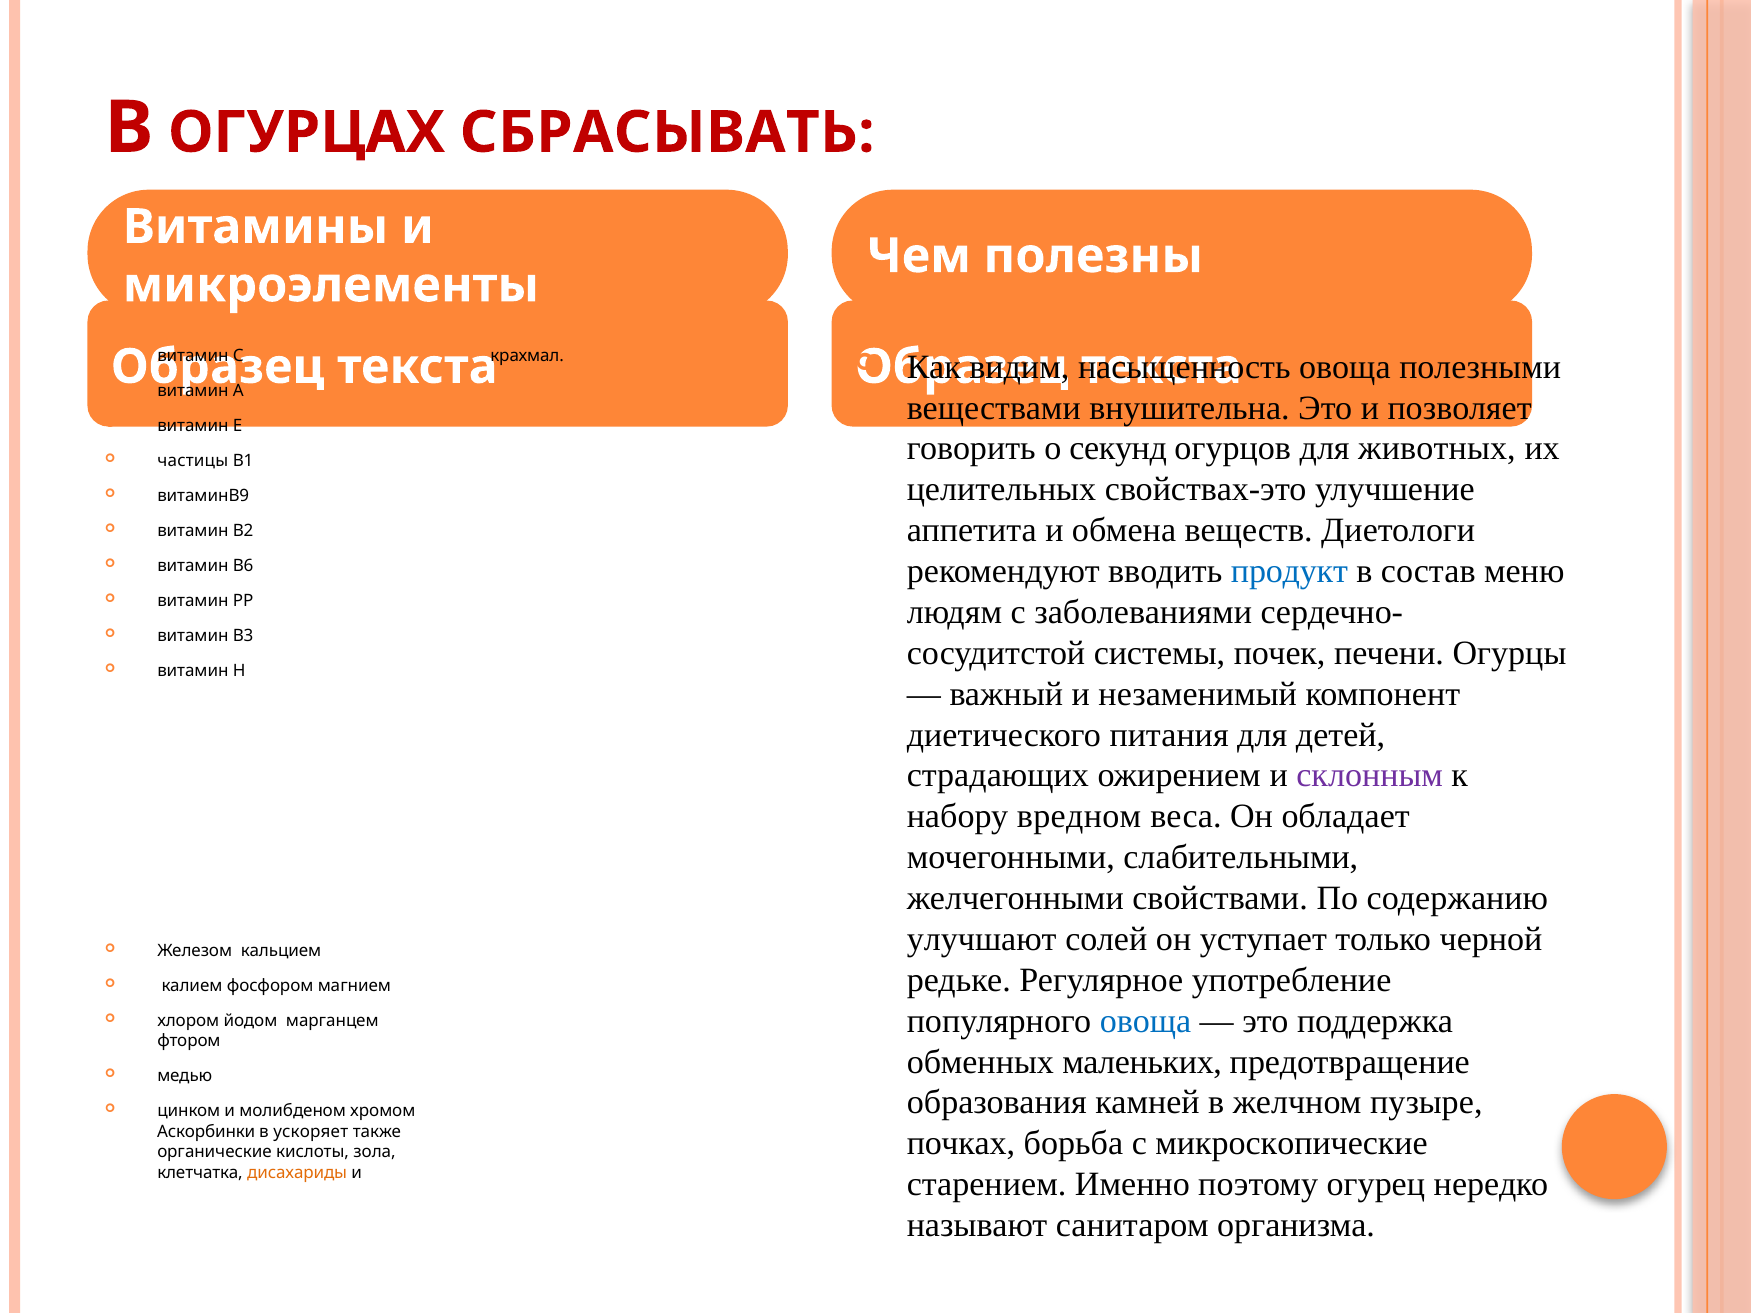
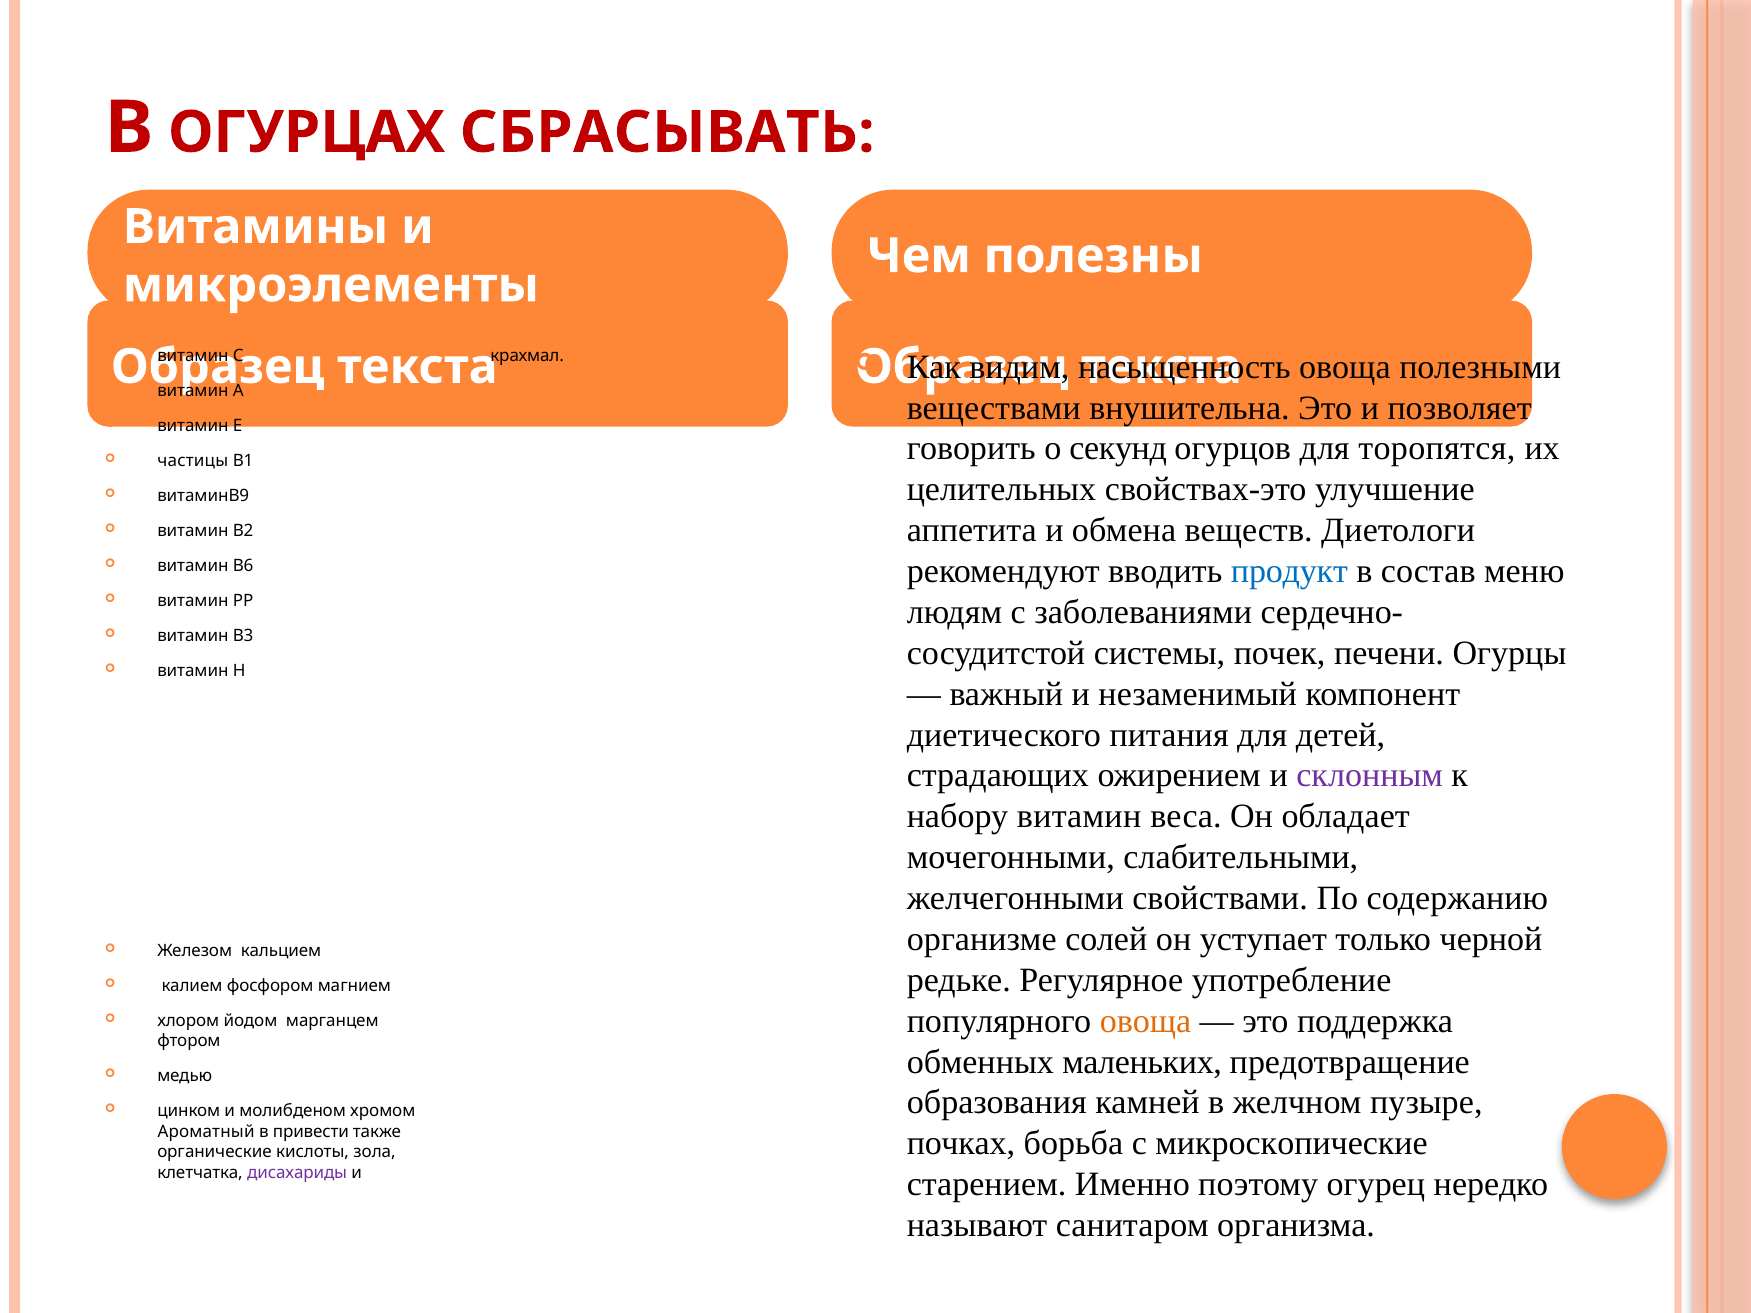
животных: животных -> торопятся
набору вредном: вредном -> витамин
улучшают: улучшают -> организме
овоща at (1145, 1021) colour: blue -> orange
Аскорбинки: Аскорбинки -> Ароматный
ускоряет: ускоряет -> привести
дисахариды colour: orange -> purple
